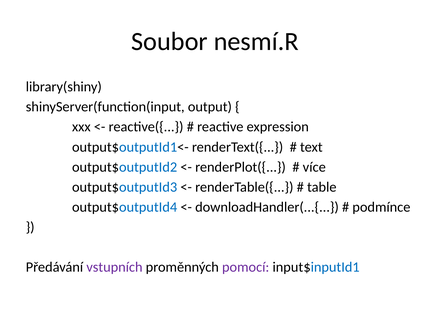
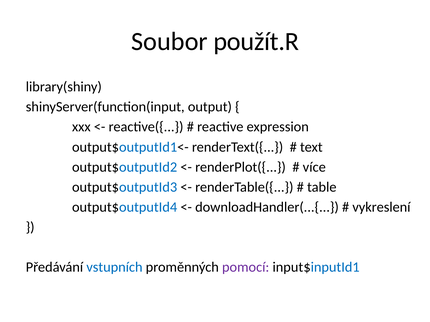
nesmí.R: nesmí.R -> použít.R
podmínce: podmínce -> vykreslení
vstupních colour: purple -> blue
